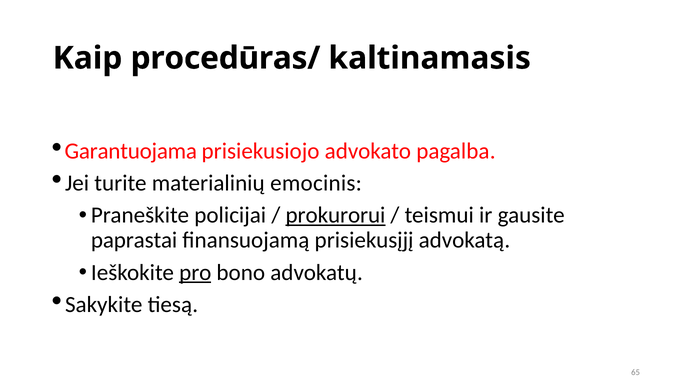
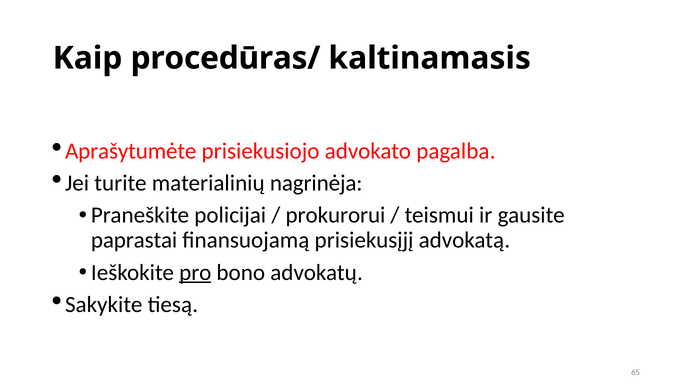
Garantuojama: Garantuojama -> Aprašytumėte
emocinis: emocinis -> nagrinėja
prokurorui underline: present -> none
